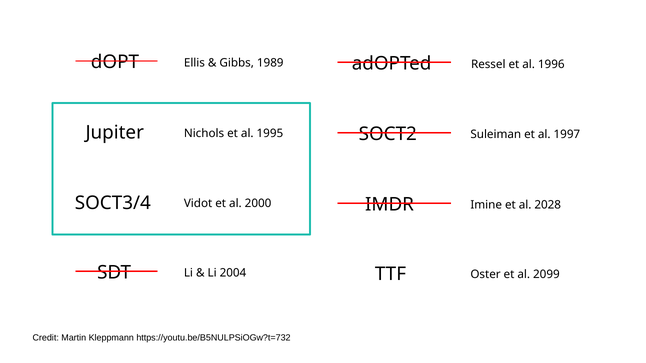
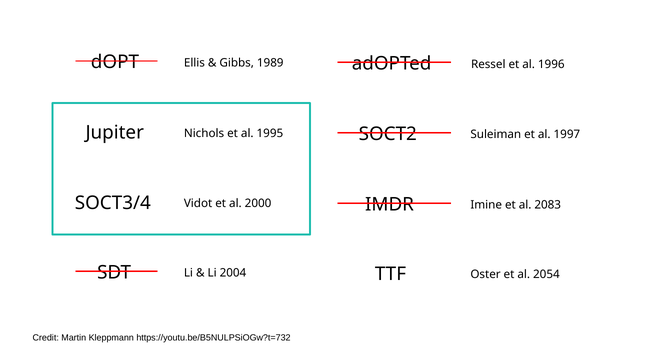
2028: 2028 -> 2083
2099: 2099 -> 2054
